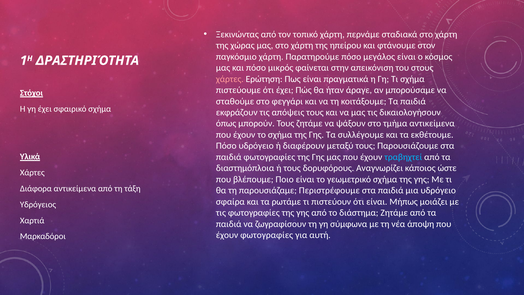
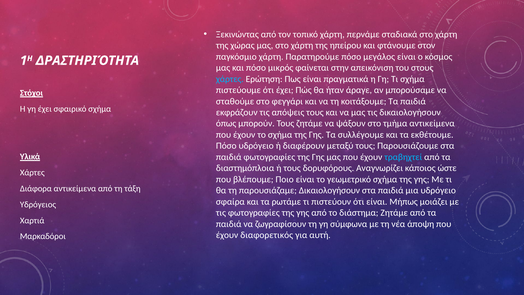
χάρτες at (230, 79) colour: pink -> light blue
παρουσιάζαμε Περιστρέφουμε: Περιστρέφουμε -> Δικαιολογήσουν
έχουν φωτογραφίες: φωτογραφίες -> διαφορετικός
